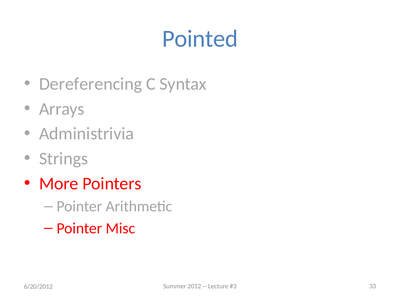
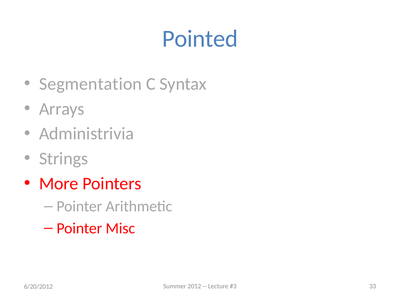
Dereferencing: Dereferencing -> Segmentation
